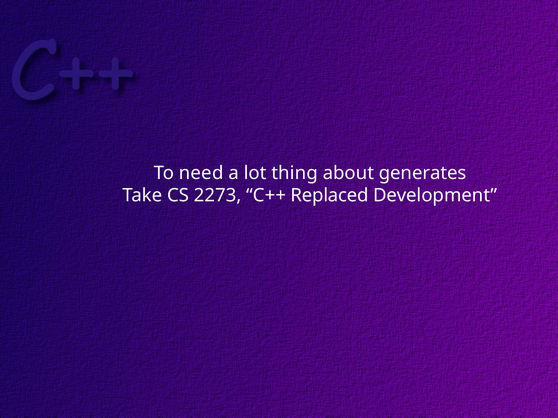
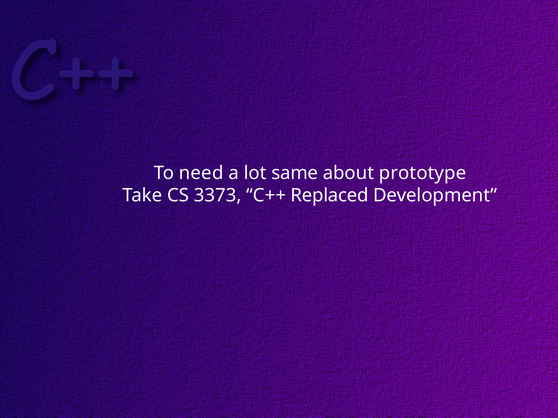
thing: thing -> same
generates: generates -> prototype
2273: 2273 -> 3373
